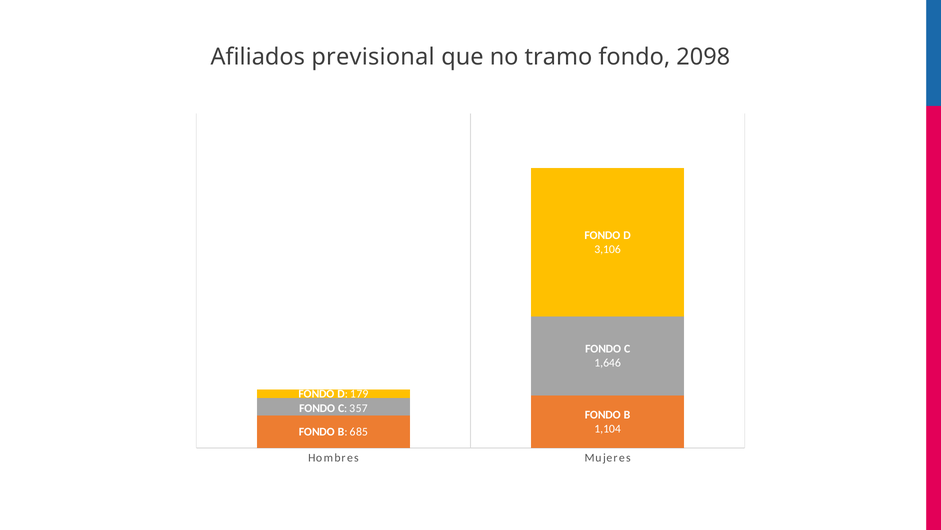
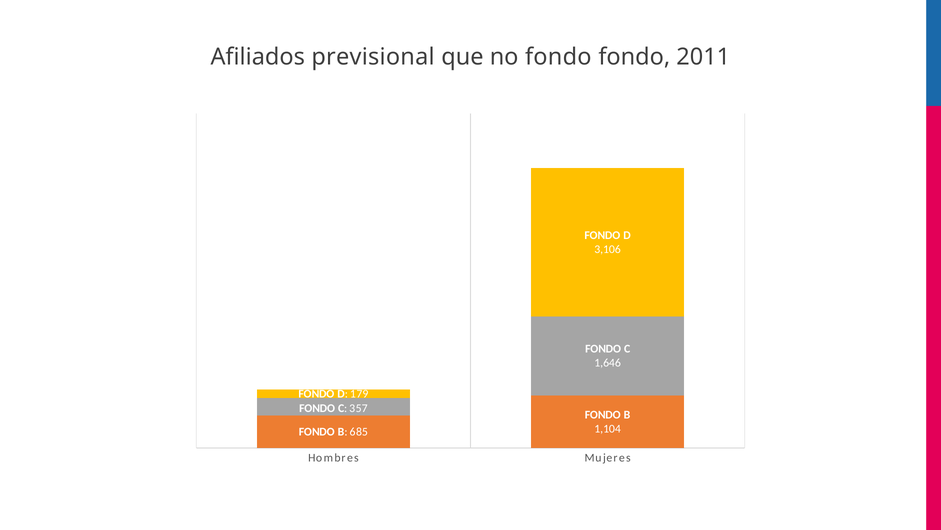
no tramo: tramo -> fondo
2098: 2098 -> 2011
